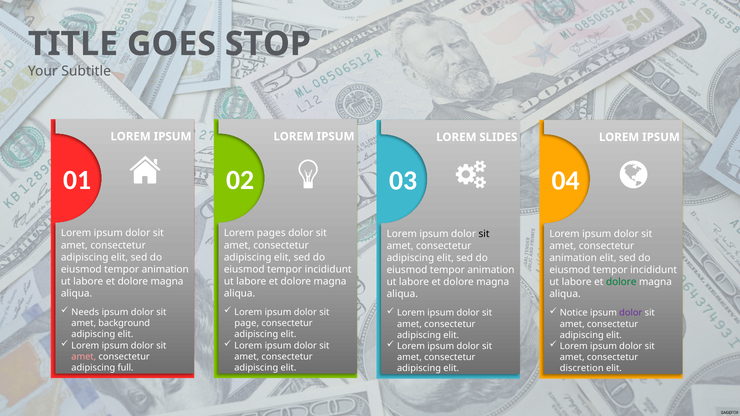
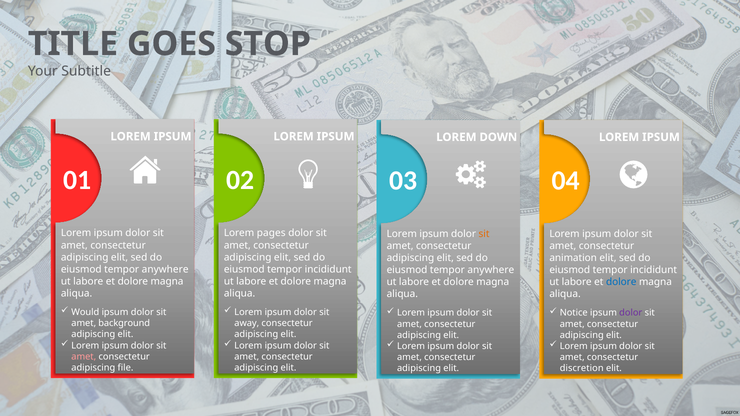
SLIDES: SLIDES -> DOWN
sit at (484, 234) colour: black -> orange
animation at (165, 269): animation -> anywhere
animation at (491, 270): animation -> anywhere
dolore at (621, 282) colour: green -> blue
Needs: Needs -> Would
page: page -> away
full: full -> file
